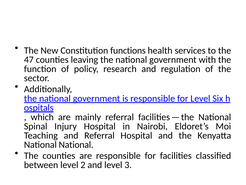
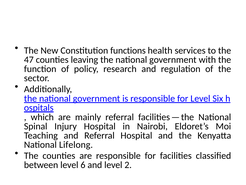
National National: National -> Lifelong
2: 2 -> 6
3: 3 -> 2
